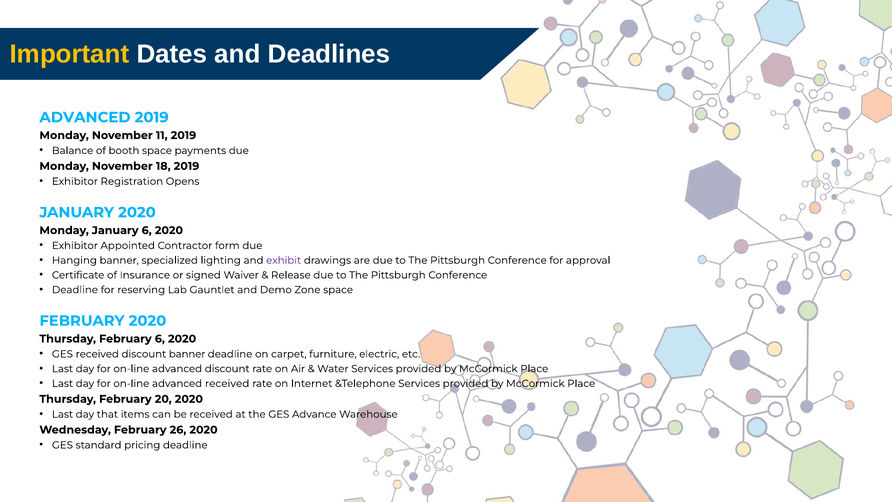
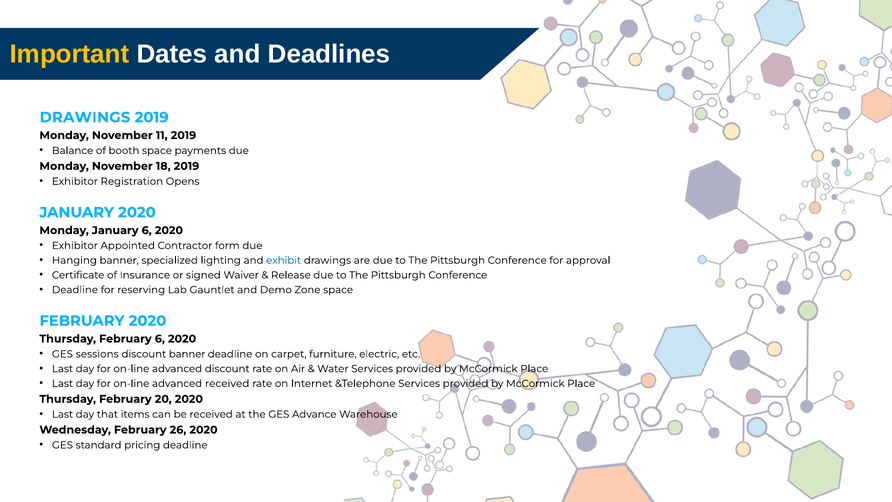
ADVANCED at (85, 117): ADVANCED -> DRAWINGS
exhibit colour: purple -> blue
GES received: received -> sessions
